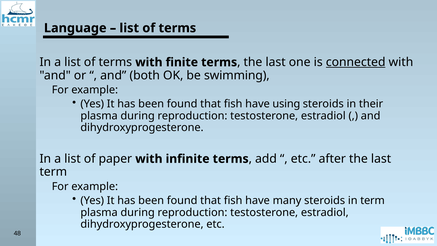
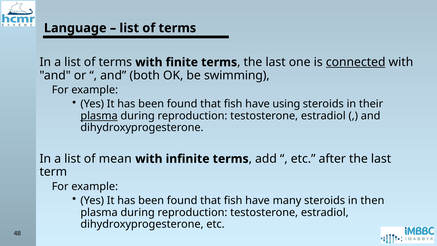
plasma at (99, 116) underline: none -> present
paper: paper -> mean
in term: term -> then
